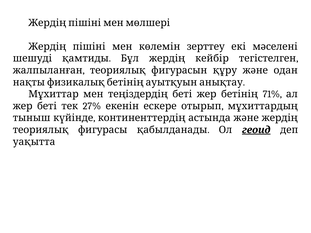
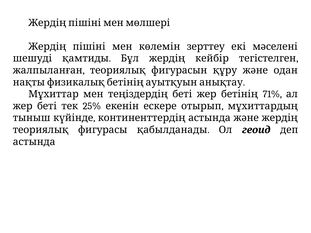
27%: 27% -> 25%
геоид underline: present -> none
уақытта at (34, 142): уақытта -> астында
